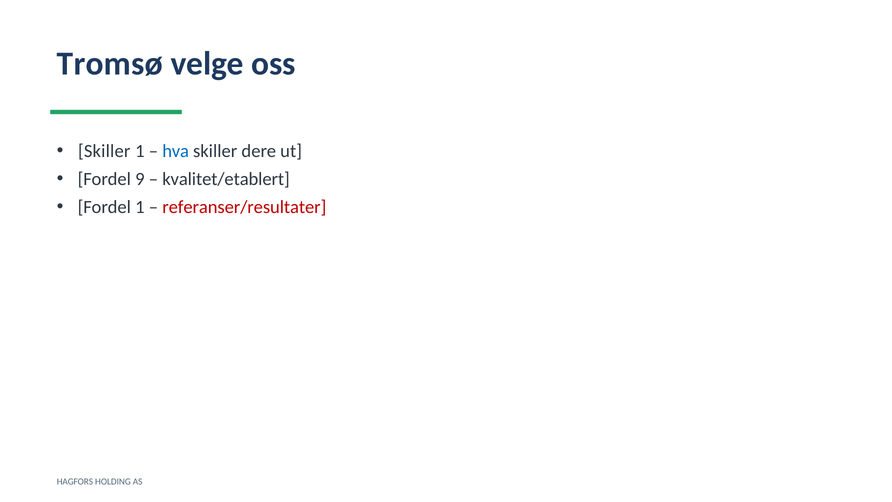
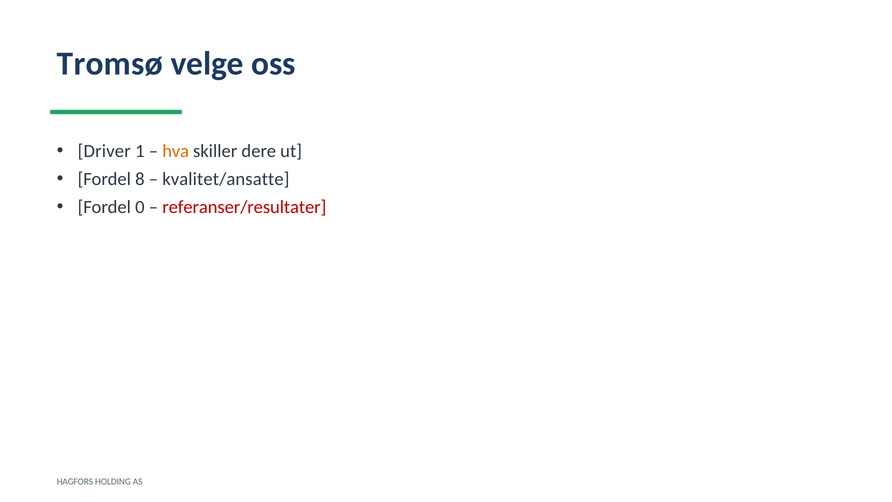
Skiller at (104, 151): Skiller -> Driver
hva colour: blue -> orange
9: 9 -> 8
kvalitet/etablert: kvalitet/etablert -> kvalitet/ansatte
Fordel 1: 1 -> 0
